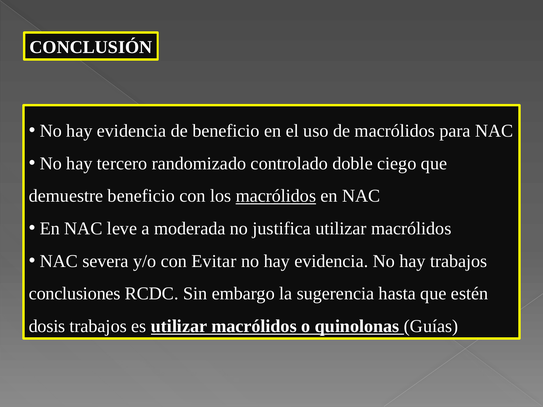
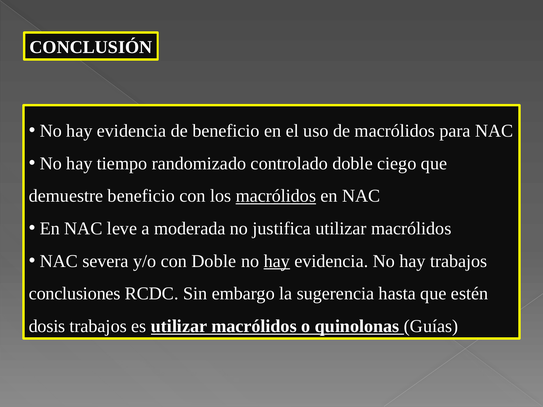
tercero: tercero -> tiempo
con Evitar: Evitar -> Doble
hay at (277, 261) underline: none -> present
